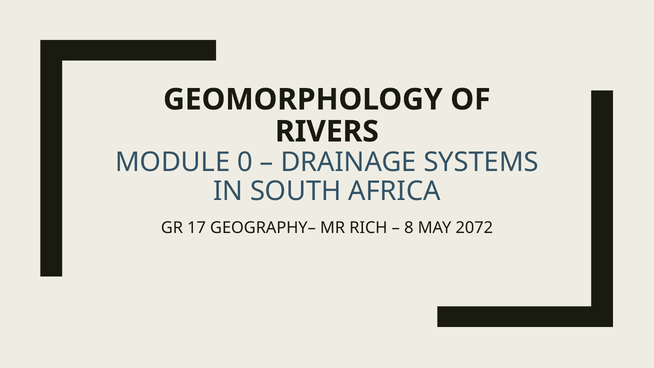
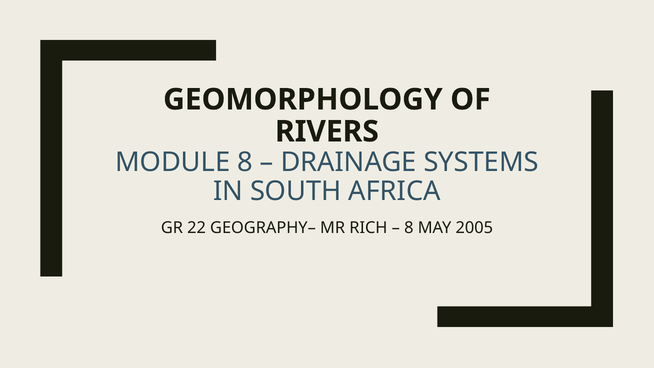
MODULE 0: 0 -> 8
17: 17 -> 22
2072: 2072 -> 2005
